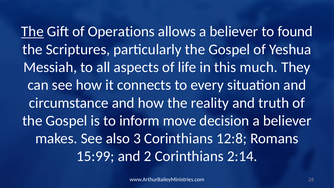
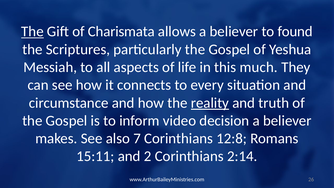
Operations: Operations -> Charismata
reality underline: none -> present
move: move -> video
3: 3 -> 7
15:99: 15:99 -> 15:11
